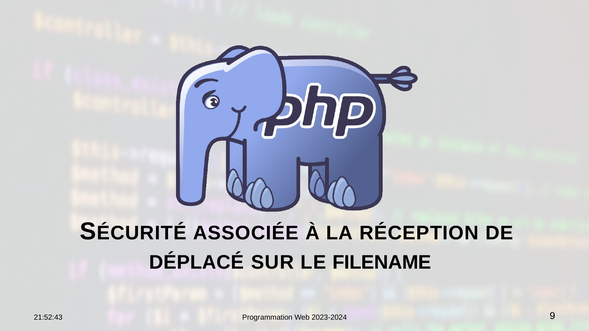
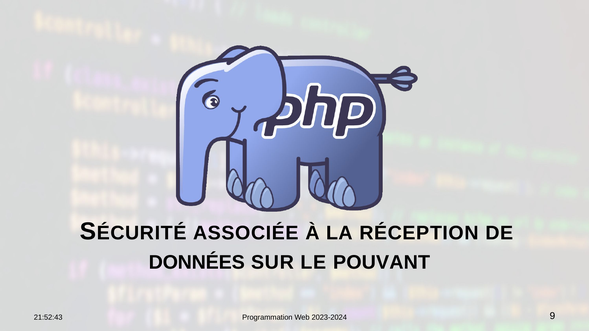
DÉPLACÉ: DÉPLACÉ -> DONNÉES
FILENAME: FILENAME -> POUVANT
